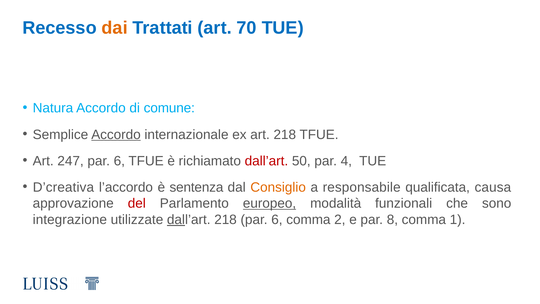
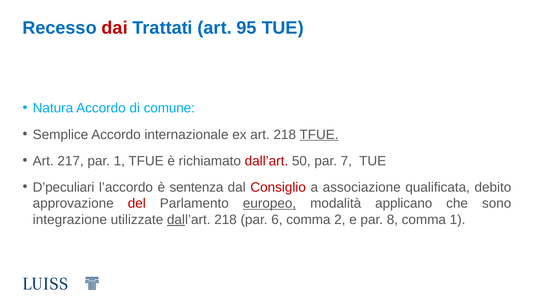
dai colour: orange -> red
70: 70 -> 95
Accordo at (116, 134) underline: present -> none
TFUE at (319, 134) underline: none -> present
247: 247 -> 217
6 at (119, 161): 6 -> 1
4: 4 -> 7
D’creativa: D’creativa -> D’peculiari
Consiglio colour: orange -> red
responsabile: responsabile -> associazione
causa: causa -> debito
funzionali: funzionali -> applicano
